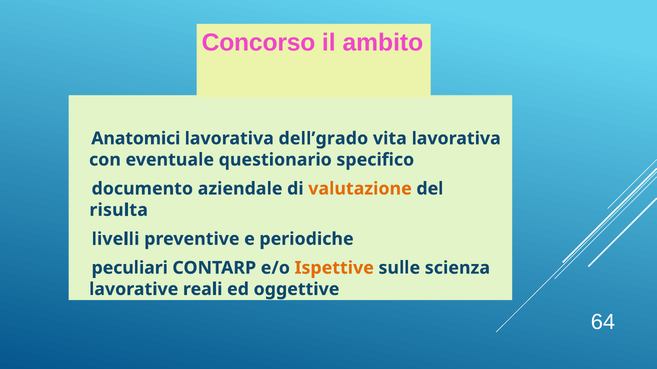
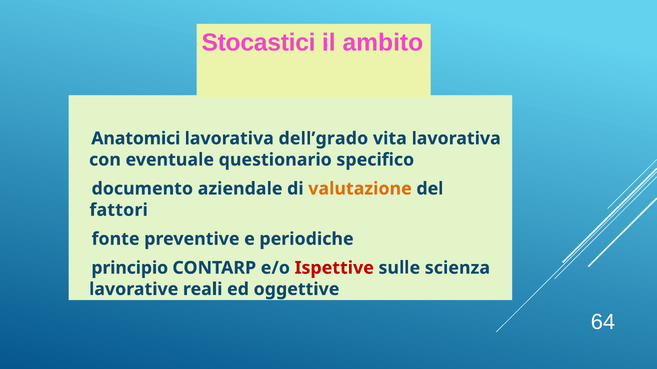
Concorso: Concorso -> Stocastici
risulta: risulta -> fattori
livelli: livelli -> fonte
peculiari: peculiari -> principio
Ispettive colour: orange -> red
